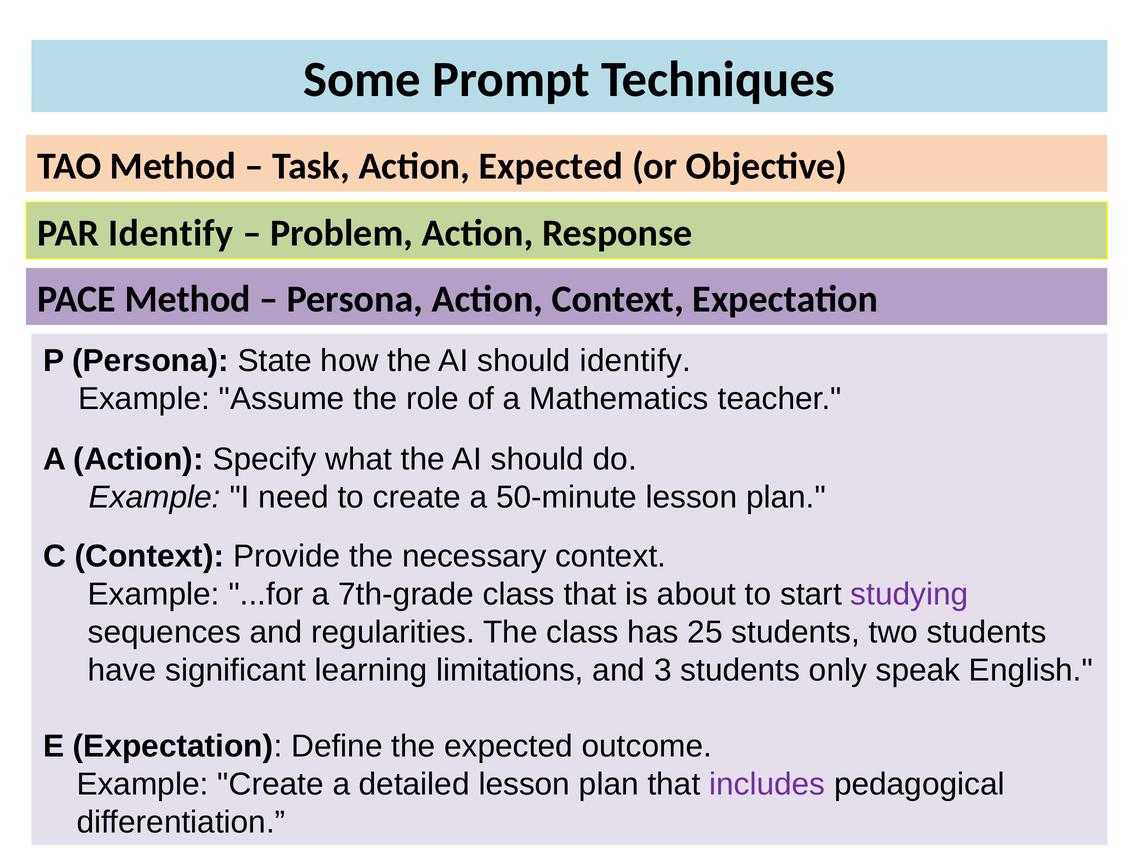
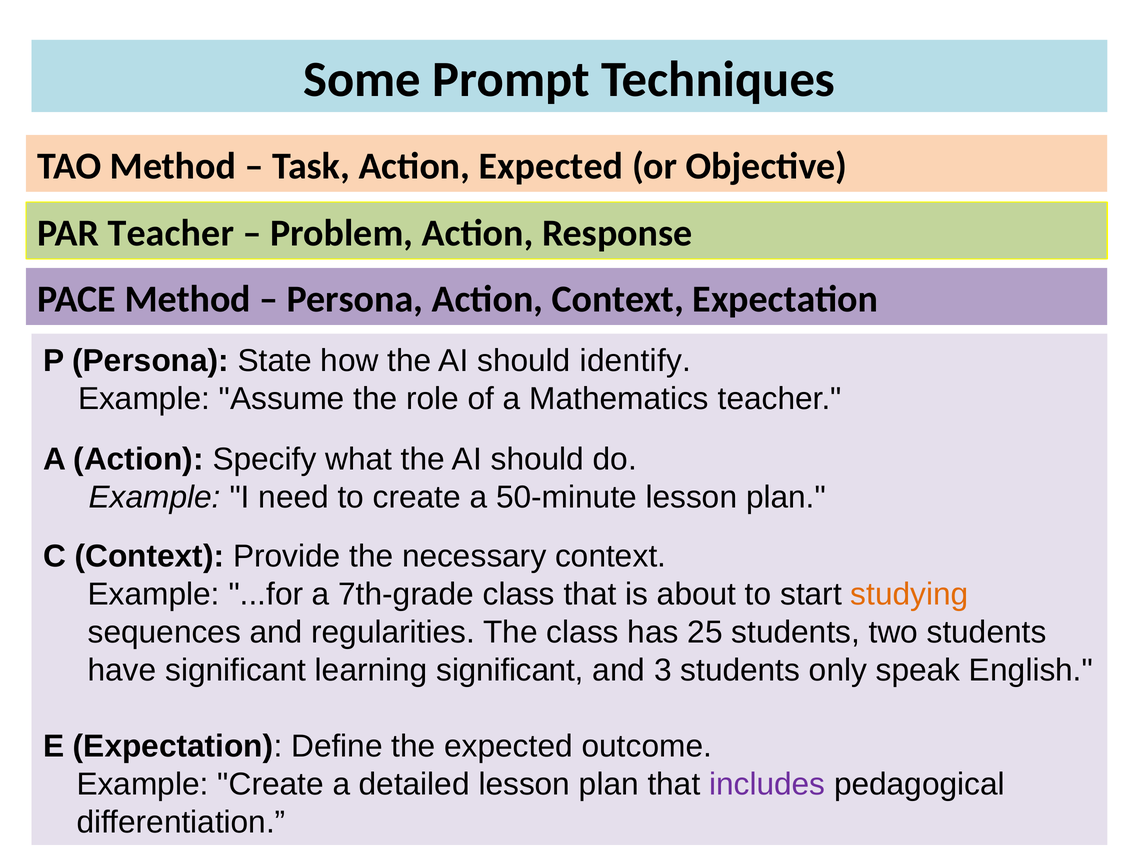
PAR Identify: Identify -> Teacher
studying colour: purple -> orange
learning limitations: limitations -> significant
